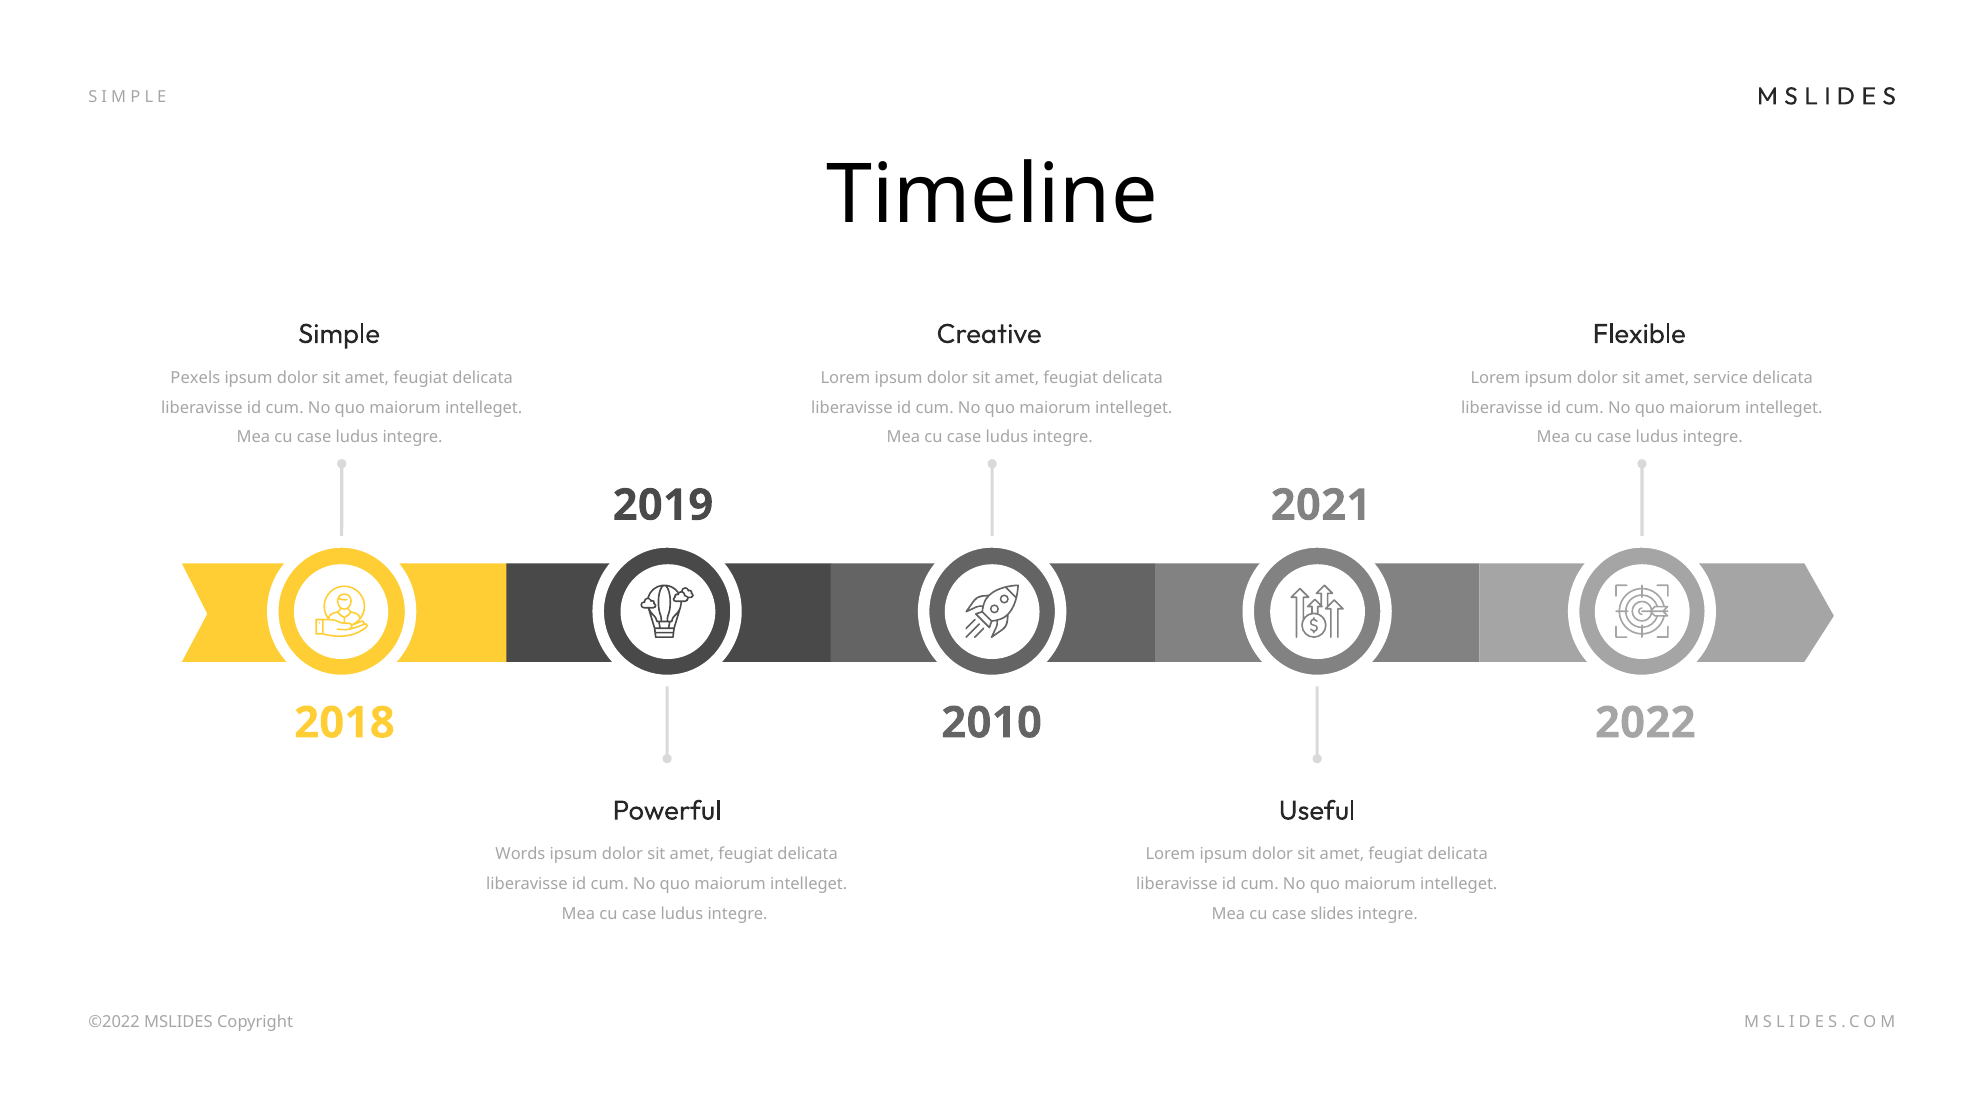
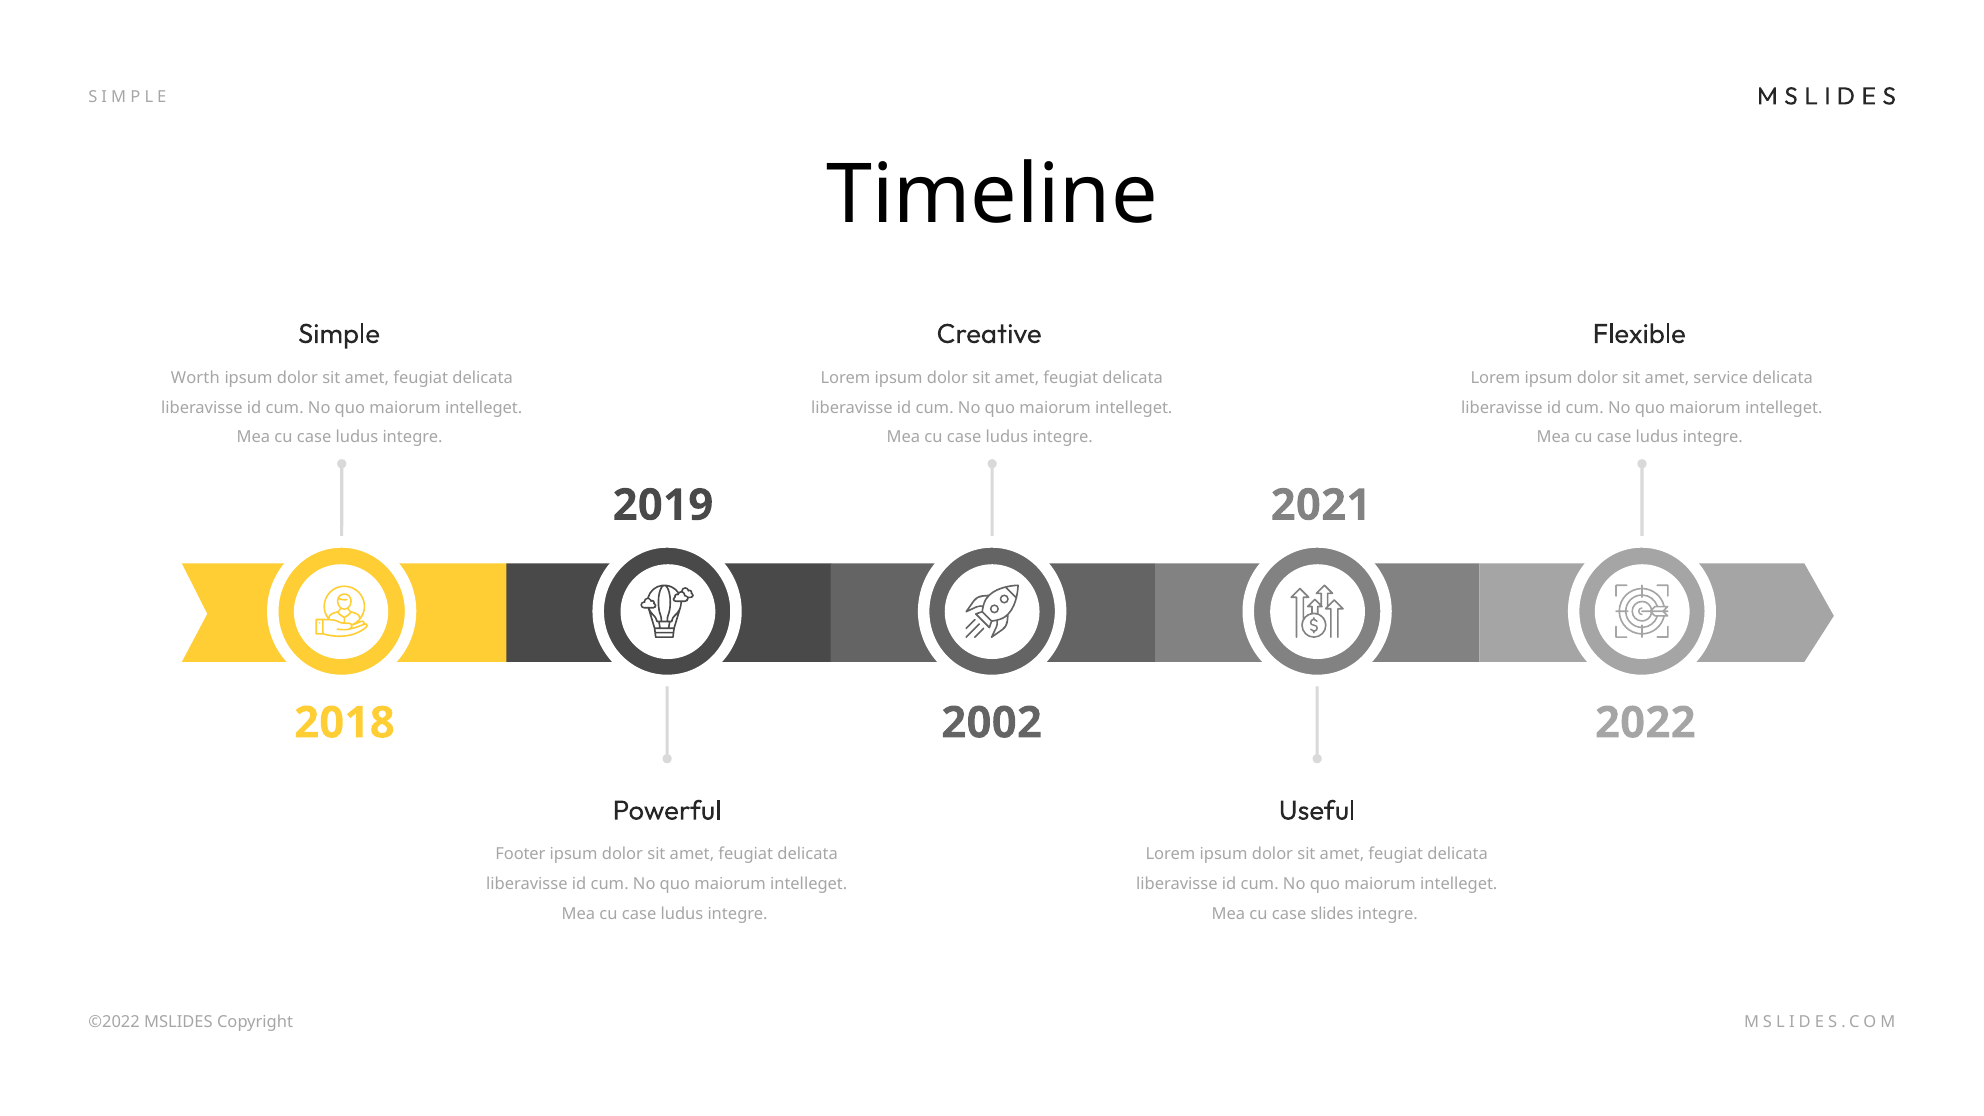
Pexels: Pexels -> Worth
2010: 2010 -> 2002
Words: Words -> Footer
